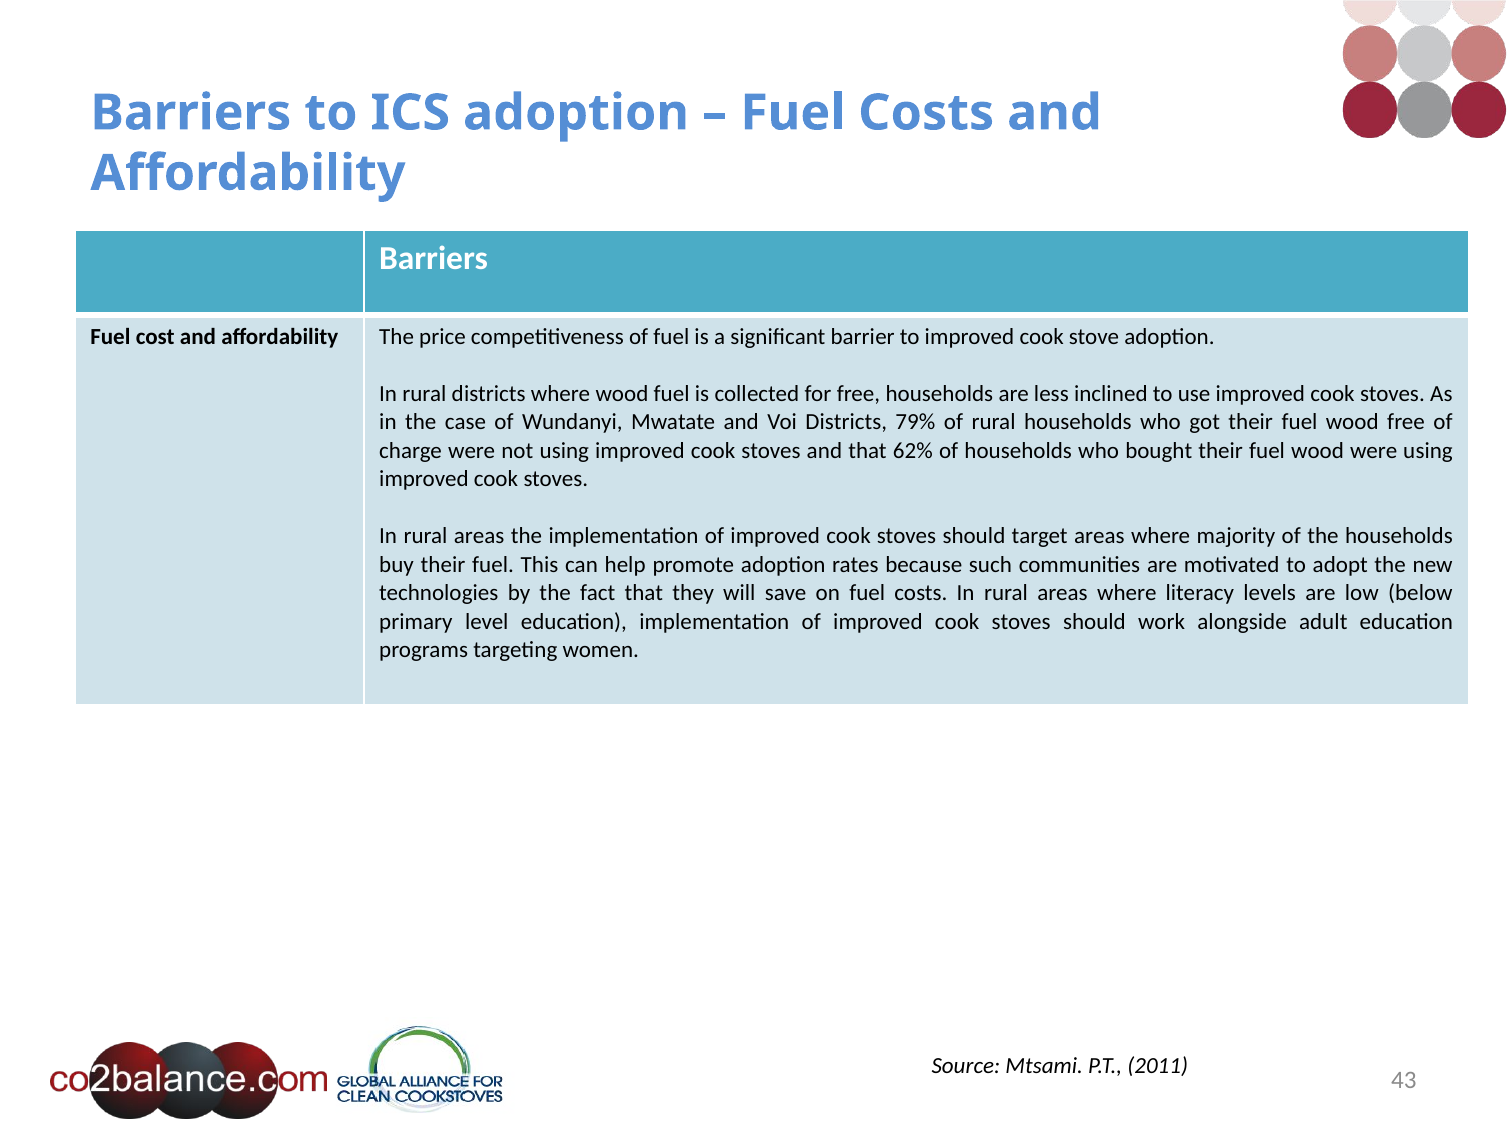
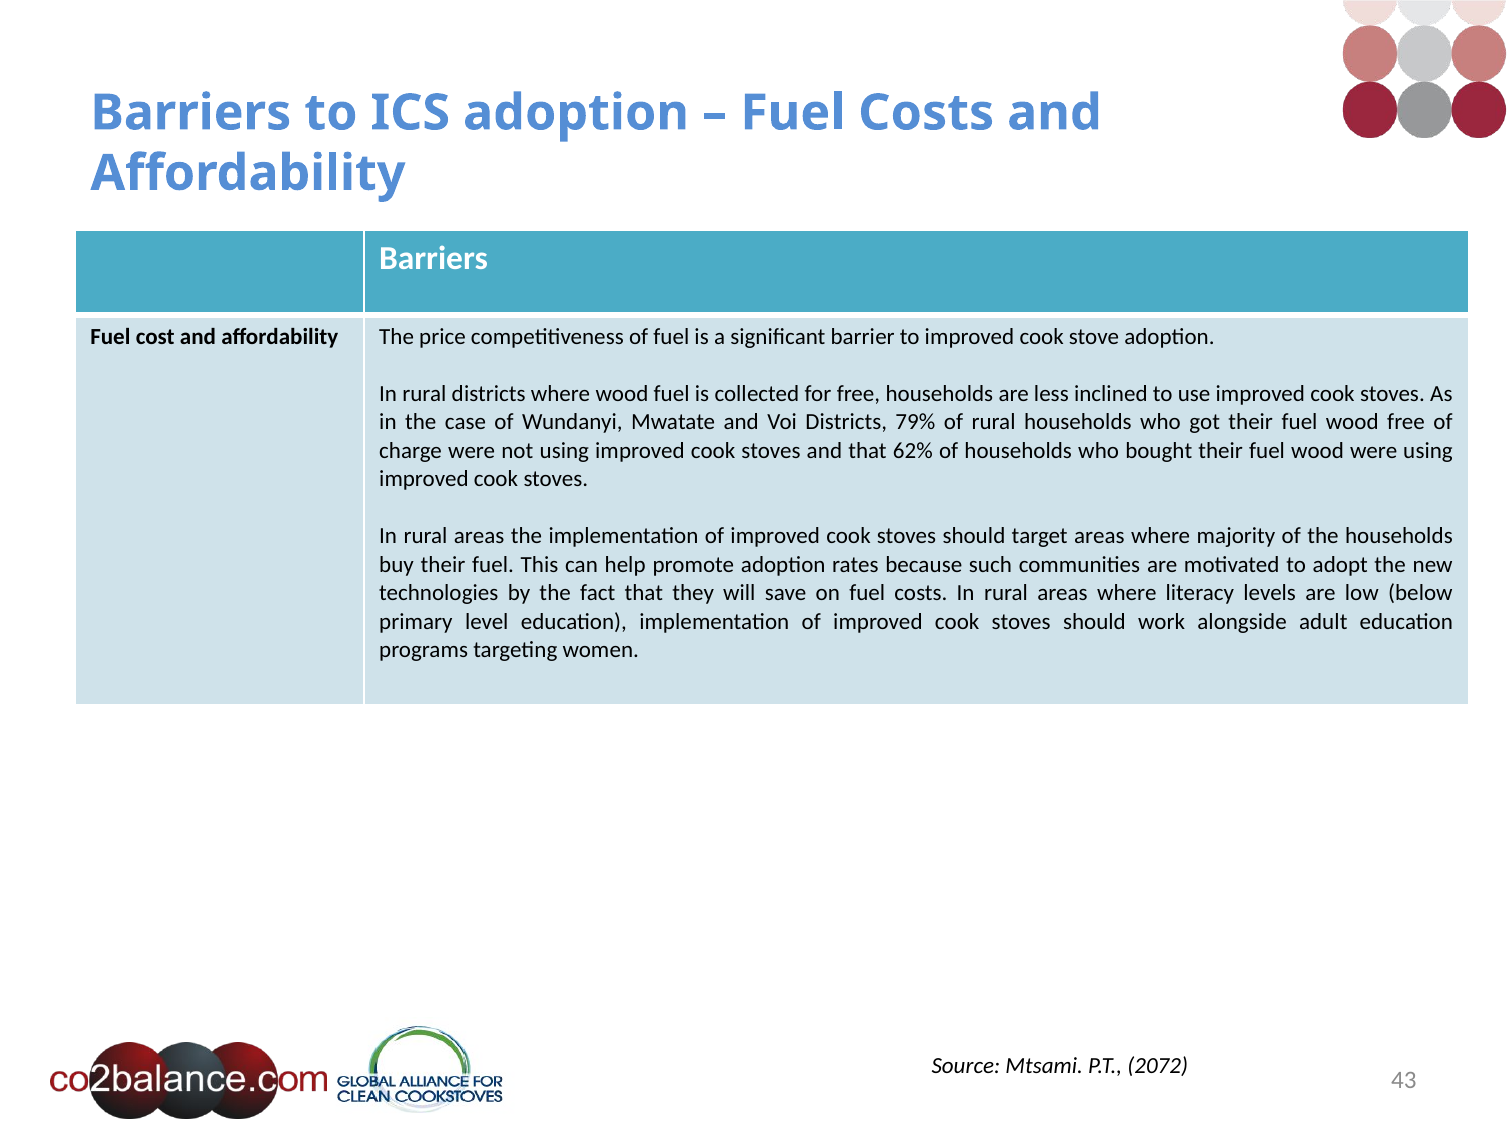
2011: 2011 -> 2072
